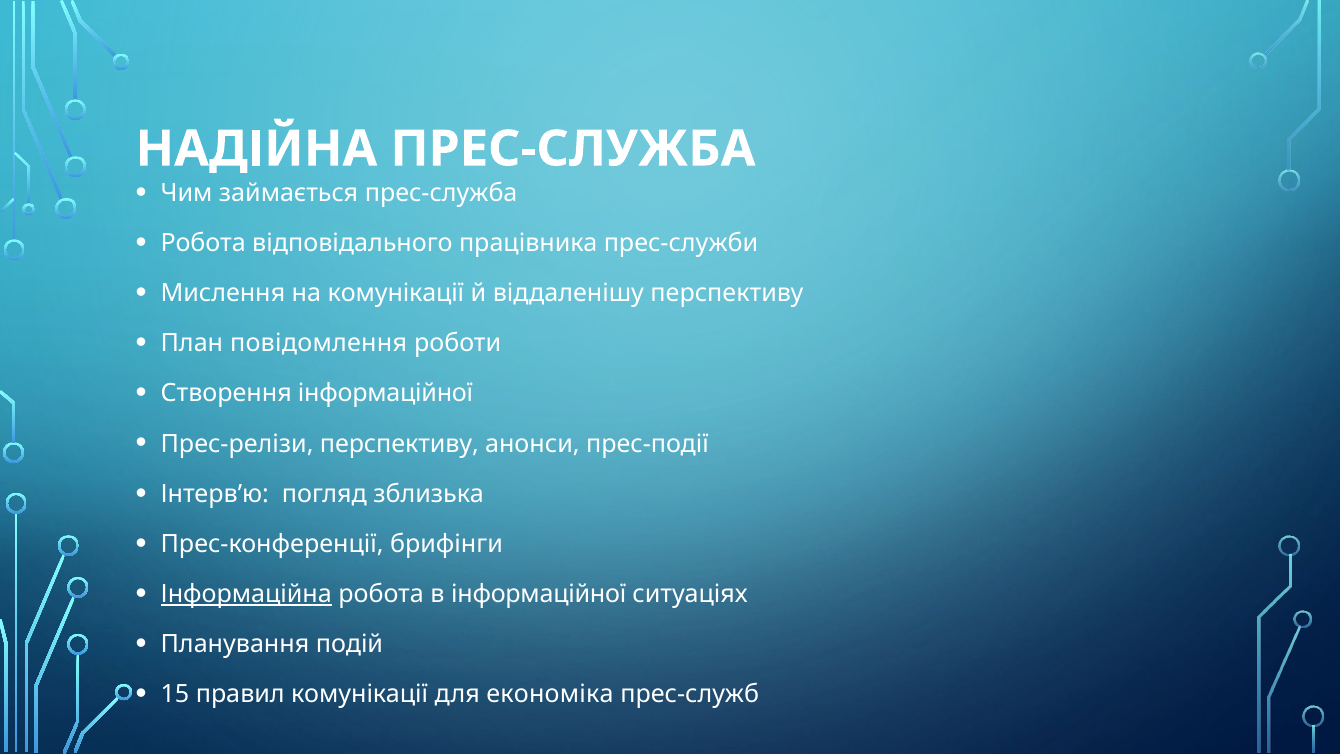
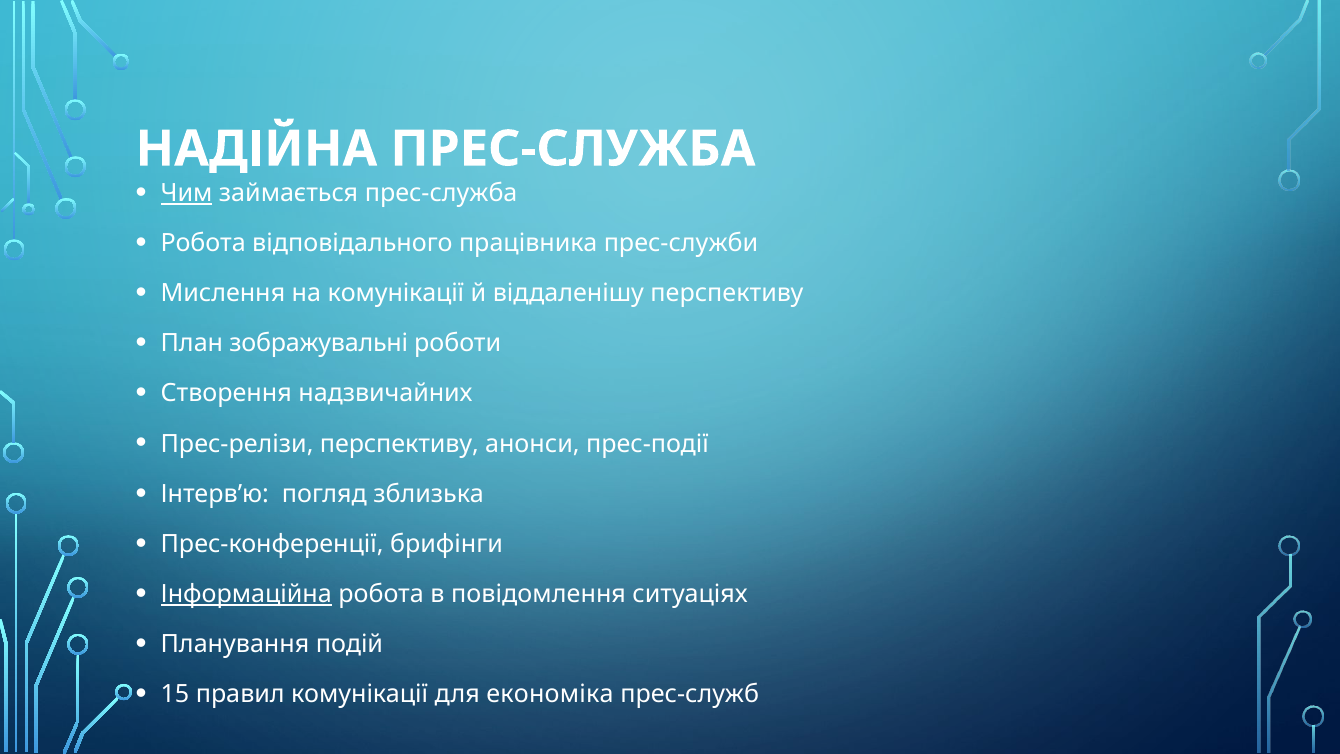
Чим underline: none -> present
повідомлення: повідомлення -> зображувальні
Створення інформаційної: інформаційної -> надзвичайних
в інформаційної: інформаційної -> повідомлення
